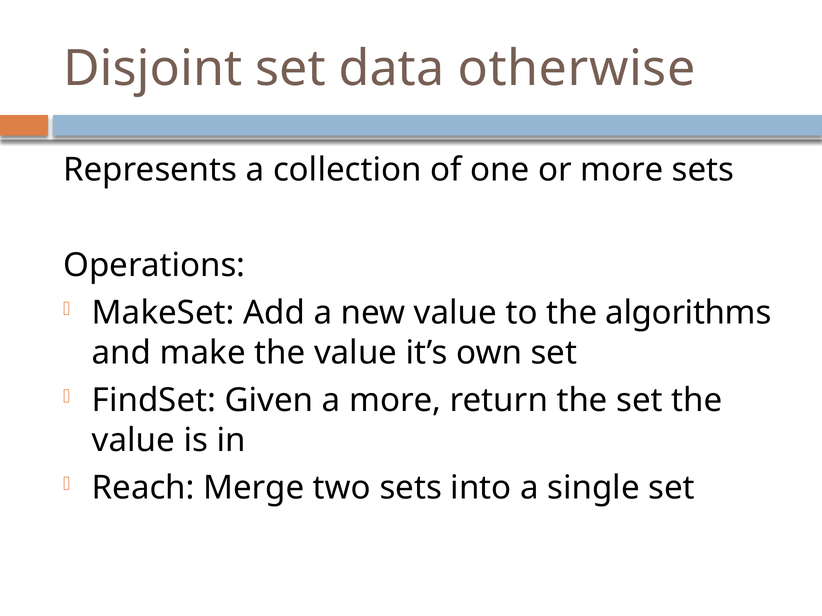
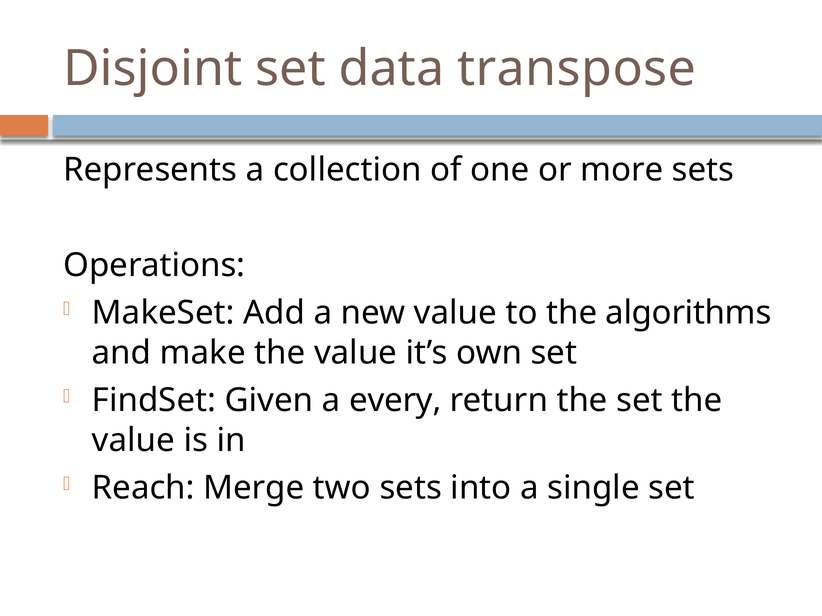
otherwise: otherwise -> transpose
a more: more -> every
